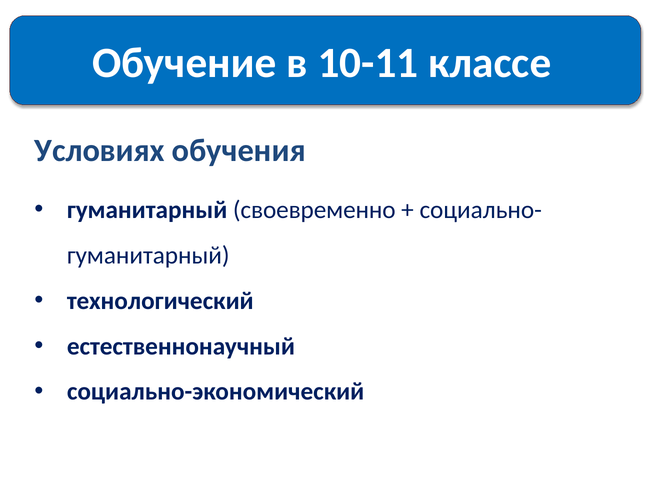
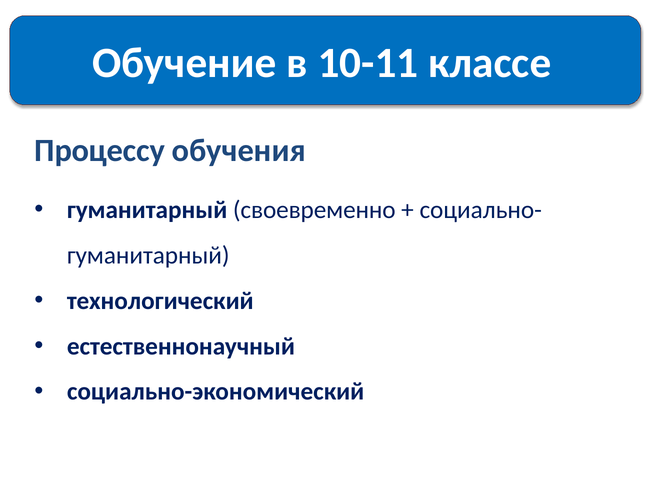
Условиях: Условиях -> Процессу
